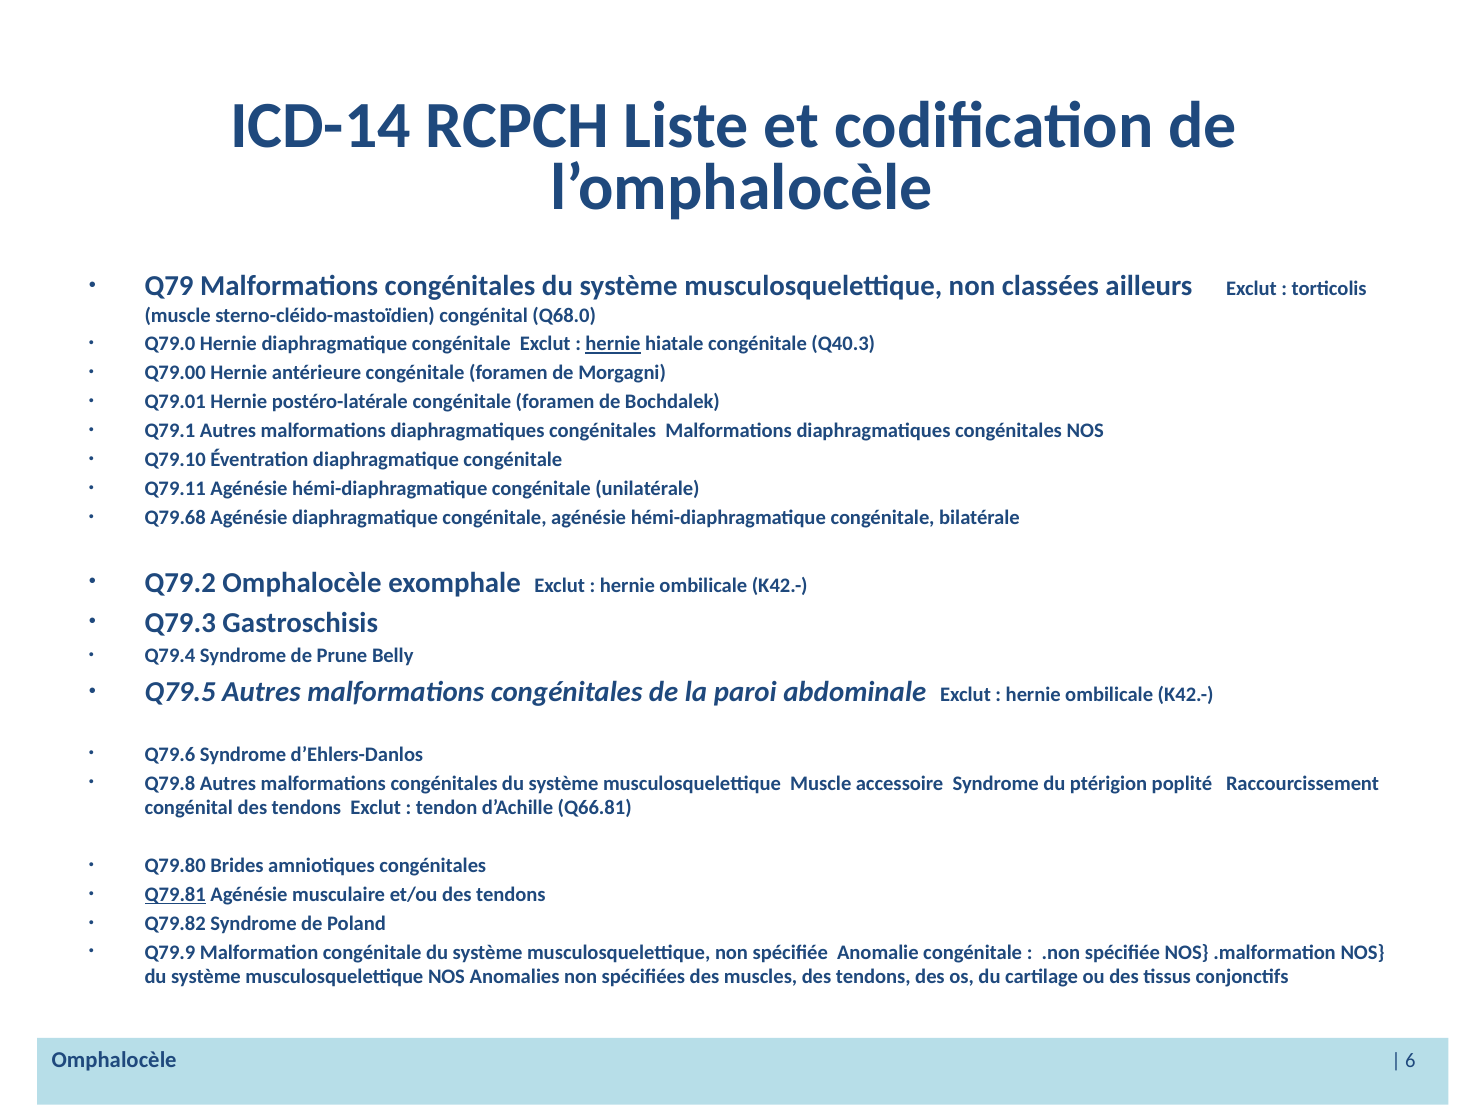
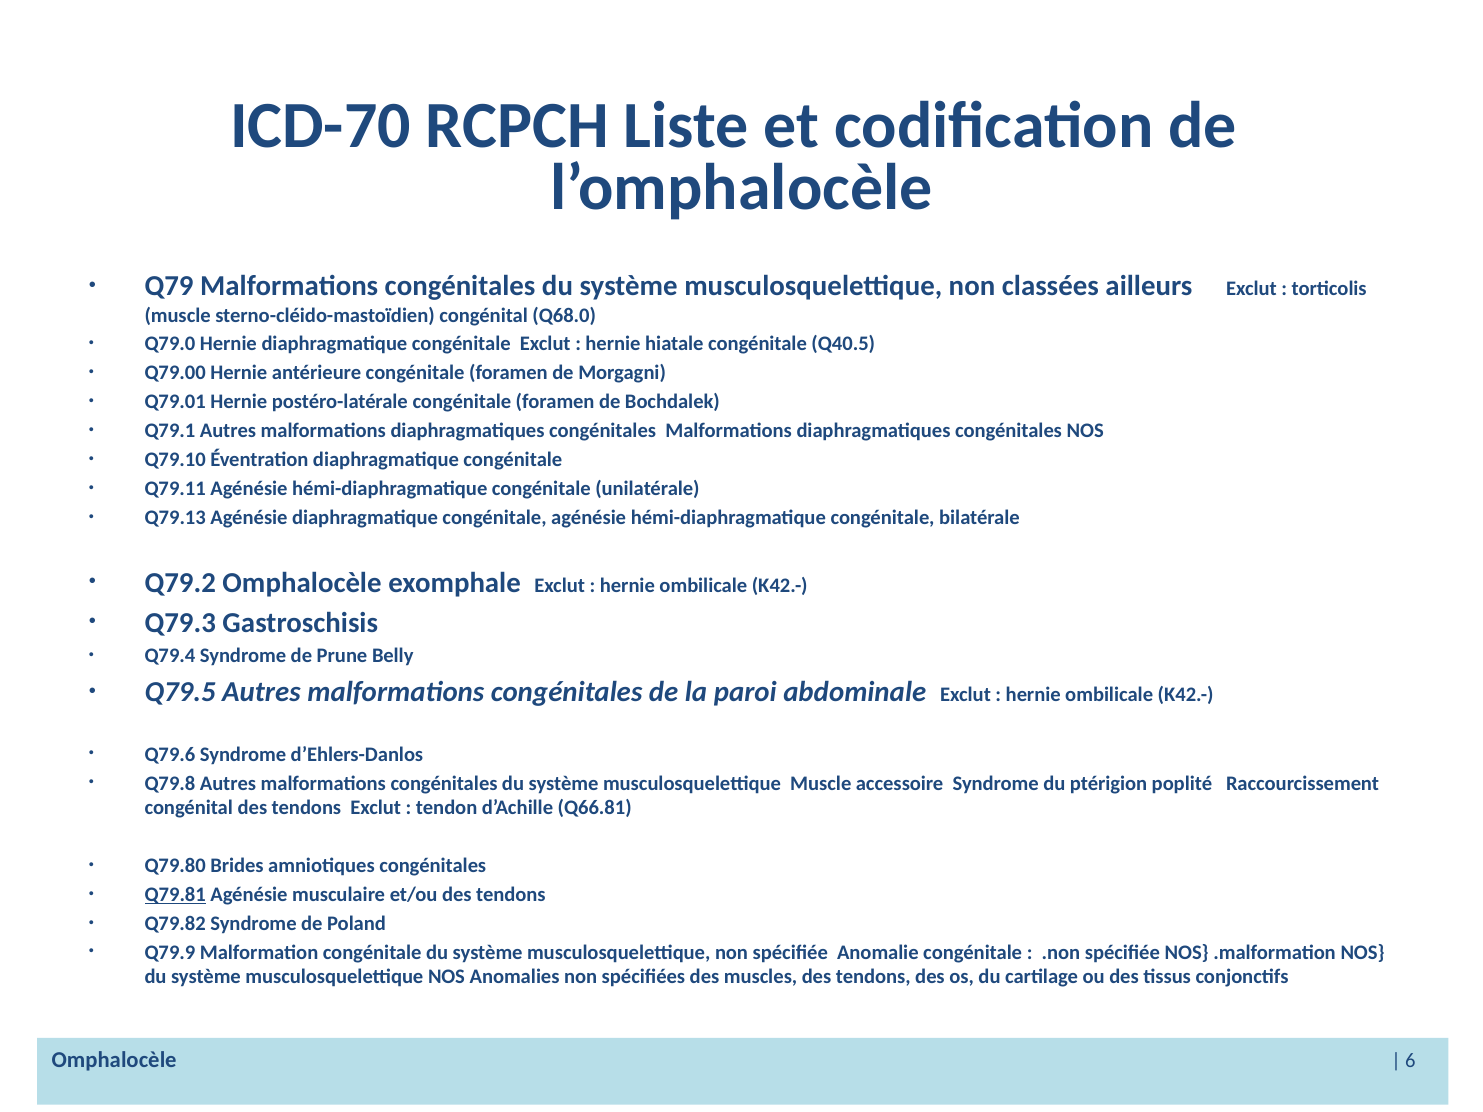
ICD-14: ICD-14 -> ICD-70
hernie at (613, 344) underline: present -> none
Q40.3: Q40.3 -> Q40.5
Q79.68: Q79.68 -> Q79.13
